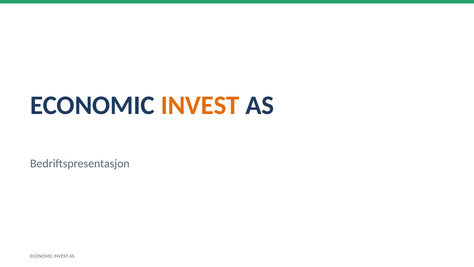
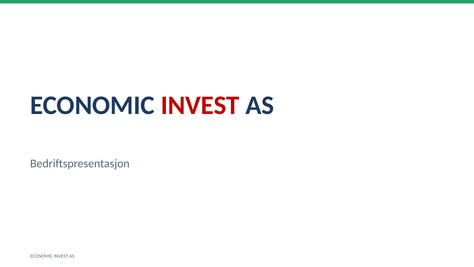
INVEST at (200, 105) colour: orange -> red
